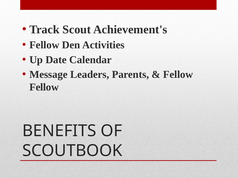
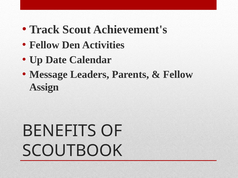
Fellow at (44, 87): Fellow -> Assign
